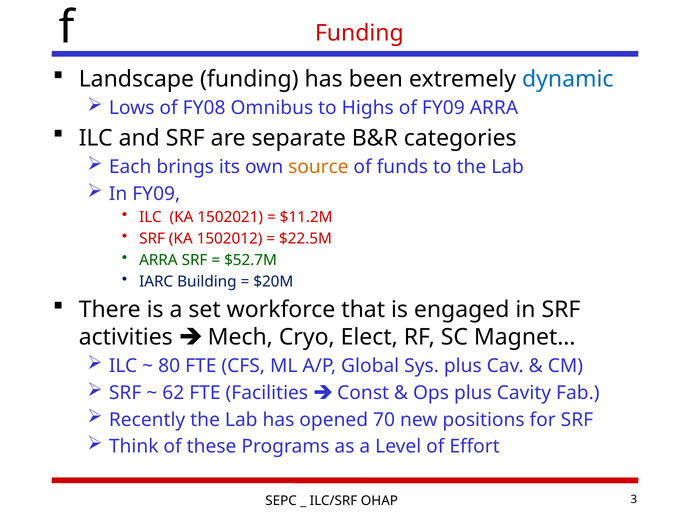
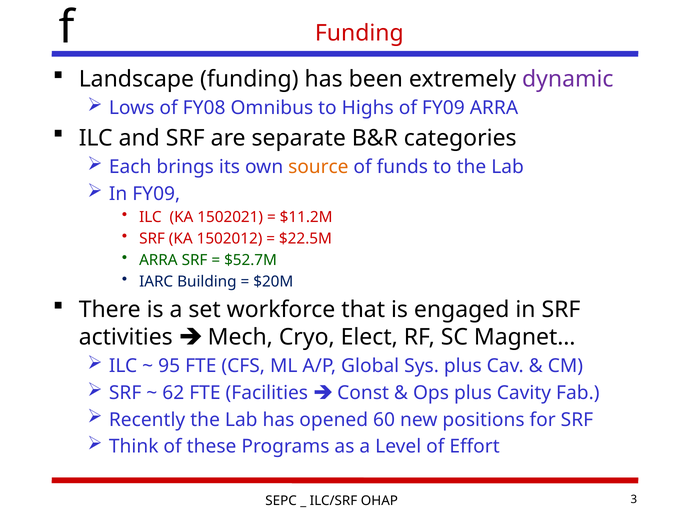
dynamic colour: blue -> purple
80: 80 -> 95
70: 70 -> 60
